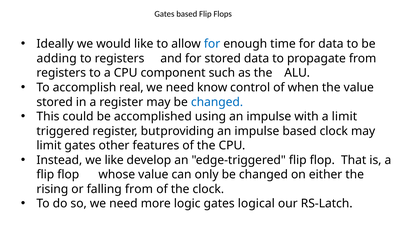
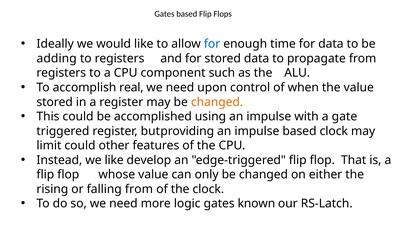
know: know -> upon
changed at (217, 102) colour: blue -> orange
a limit: limit -> gate
limit gates: gates -> could
logical: logical -> known
